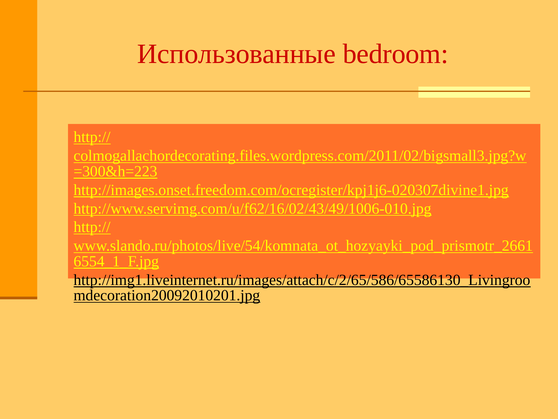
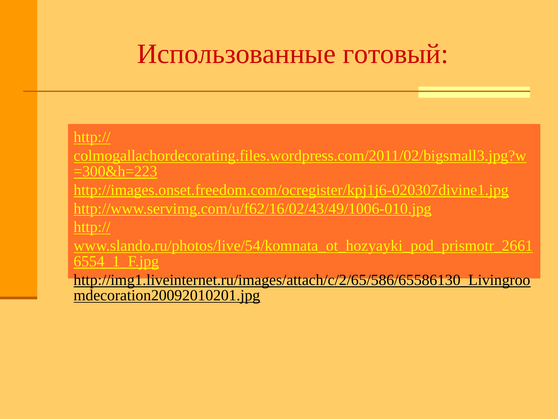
bedroom: bedroom -> готовый
